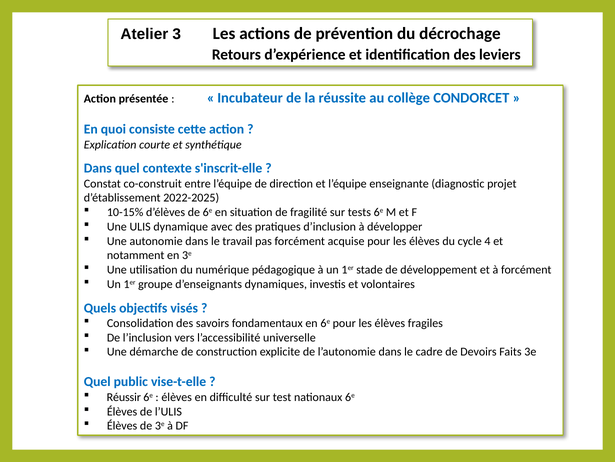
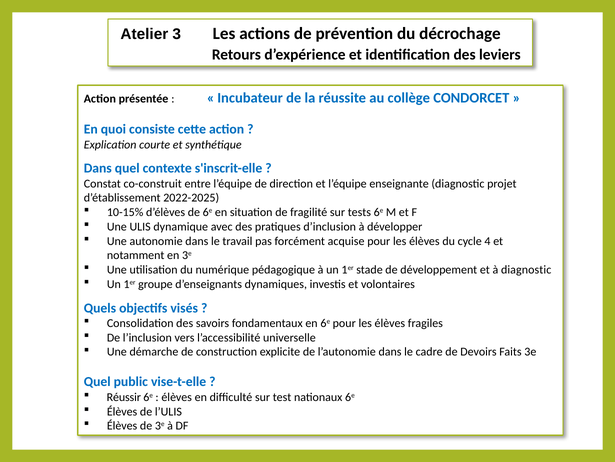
à forcément: forcément -> diagnostic
